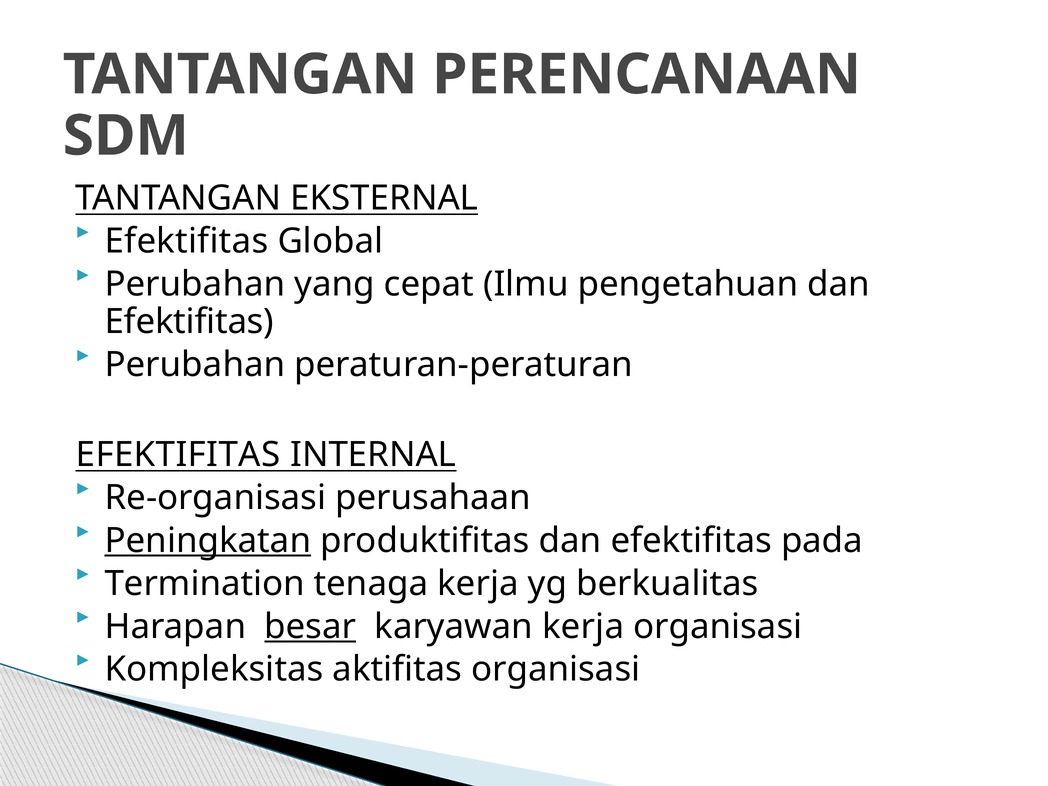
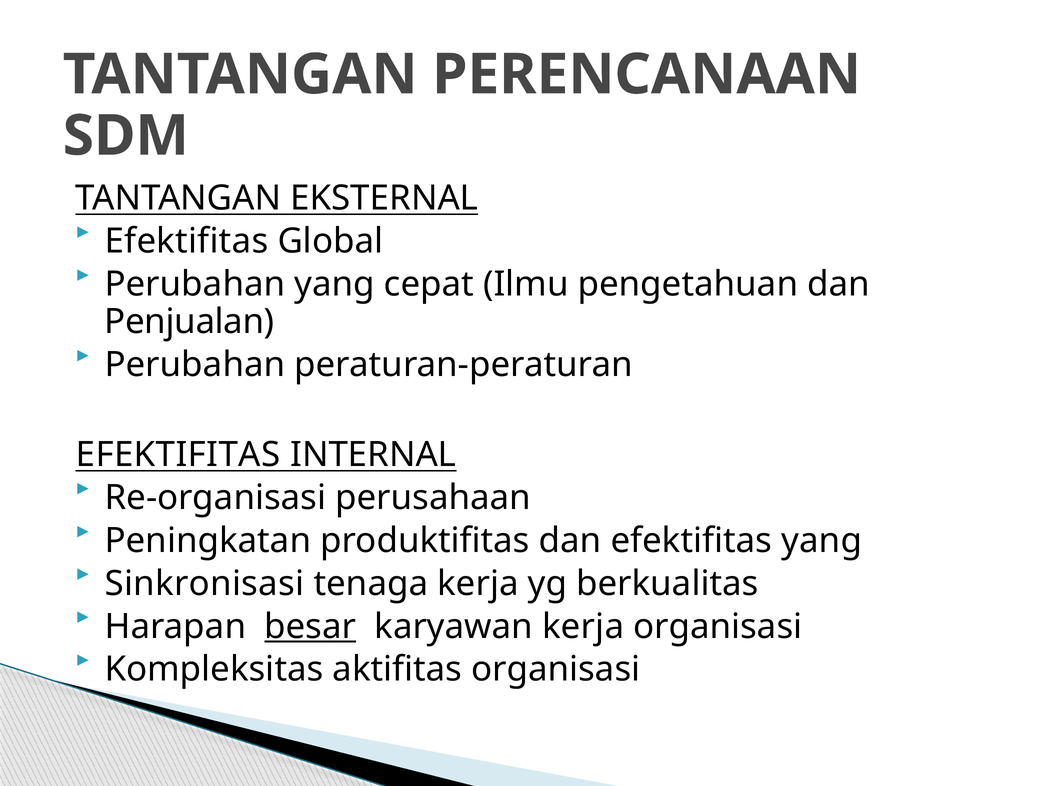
Efektifitas at (189, 322): Efektifitas -> Penjualan
Peningkatan underline: present -> none
efektifitas pada: pada -> yang
Termination: Termination -> Sinkronisasi
